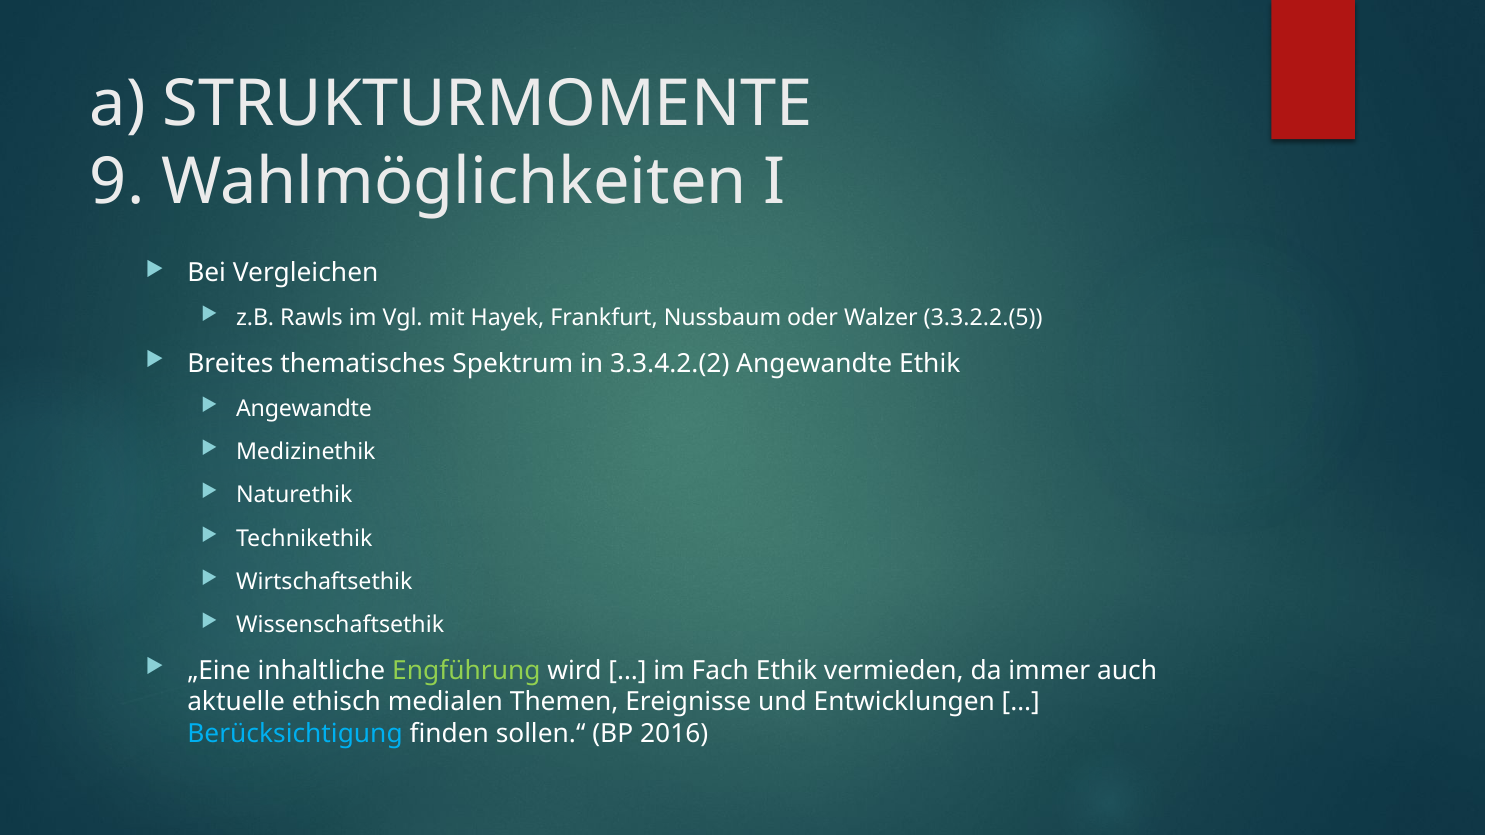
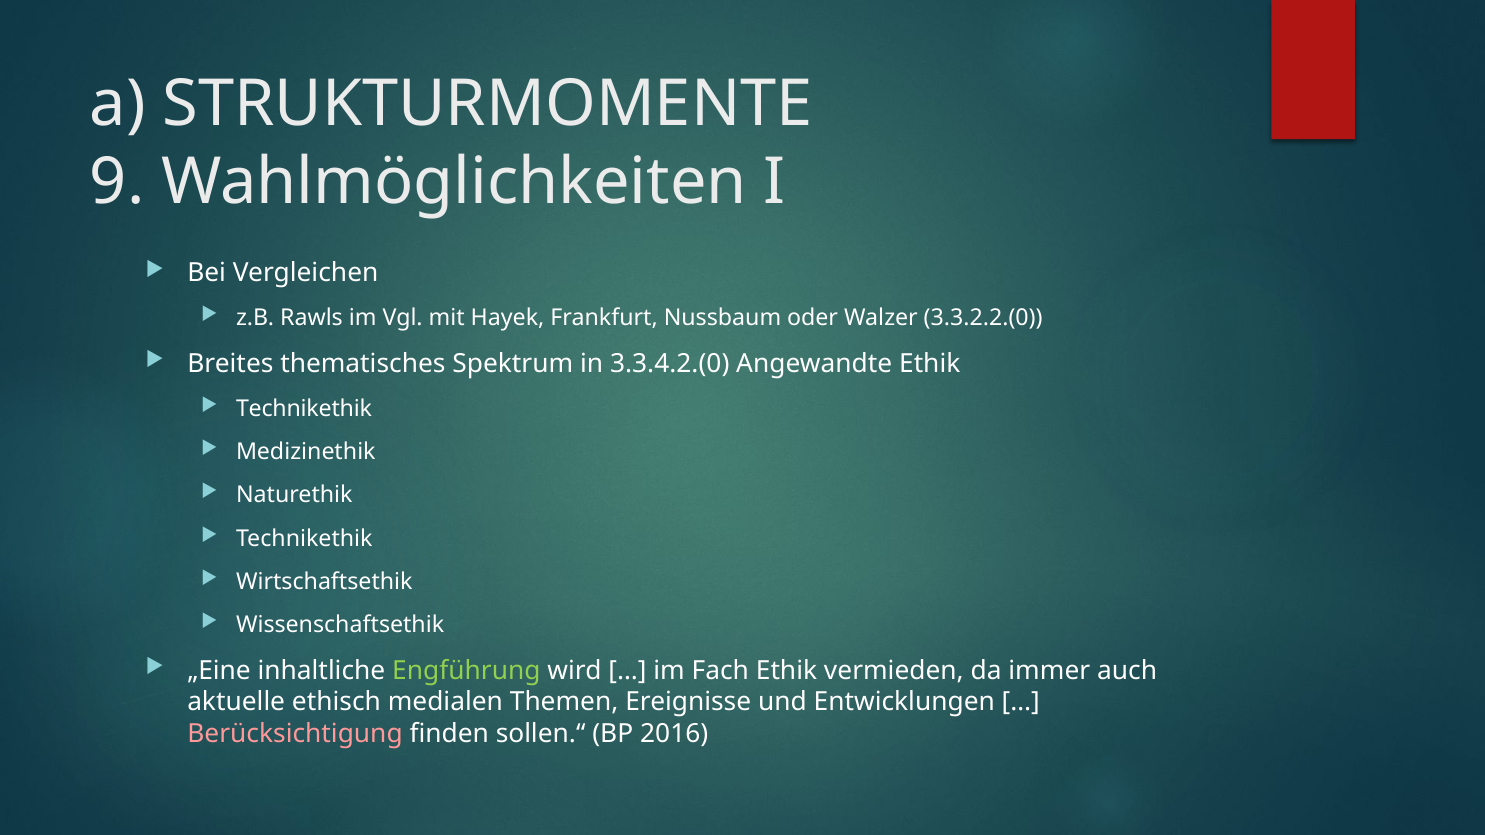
3.3.2.2.(5: 3.3.2.2.(5 -> 3.3.2.2.(0
3.3.4.2.(2: 3.3.4.2.(2 -> 3.3.4.2.(0
Angewandte at (304, 409): Angewandte -> Technikethik
Berücksichtigung colour: light blue -> pink
